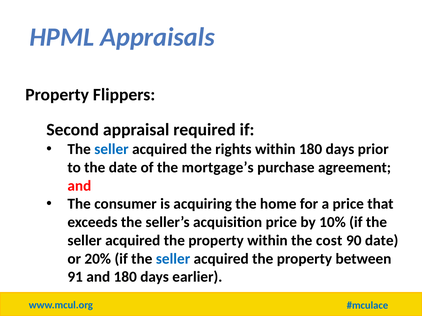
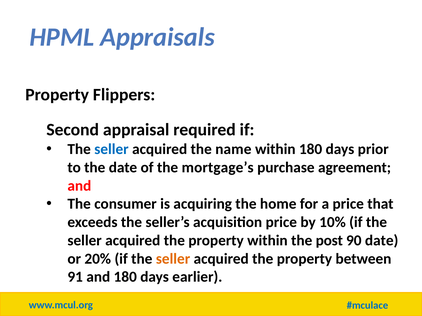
rights: rights -> name
cost: cost -> post
seller at (173, 259) colour: blue -> orange
